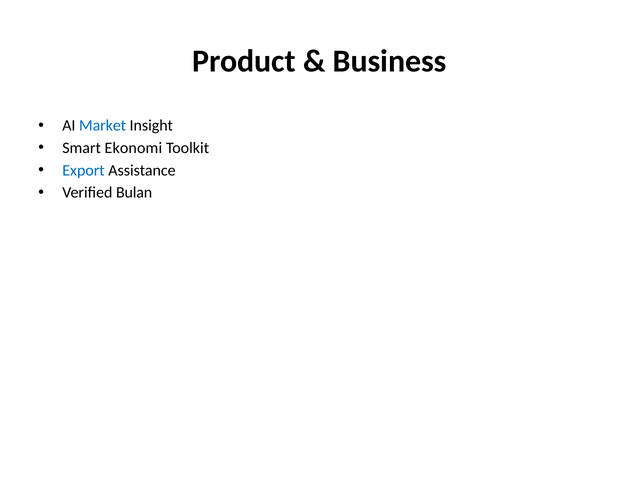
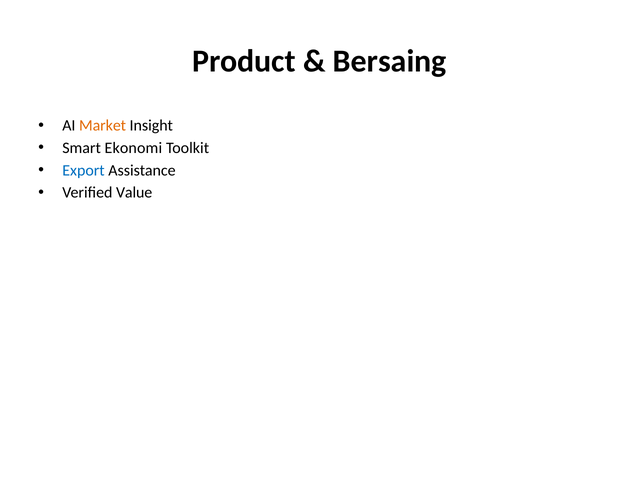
Business: Business -> Bersaing
Market colour: blue -> orange
Bulan: Bulan -> Value
